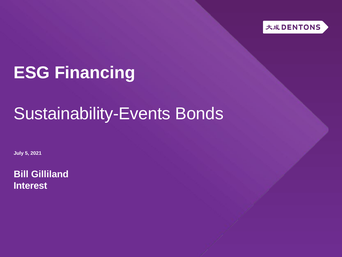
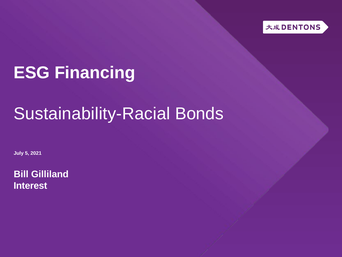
Sustainability-Events: Sustainability-Events -> Sustainability-Racial
